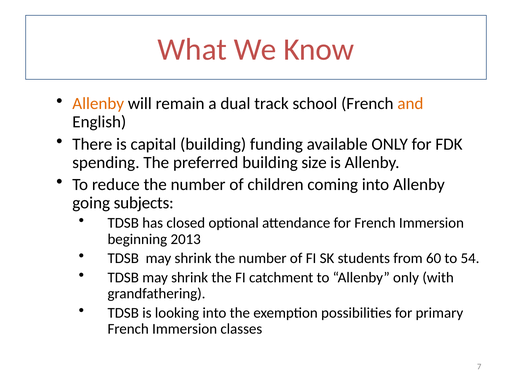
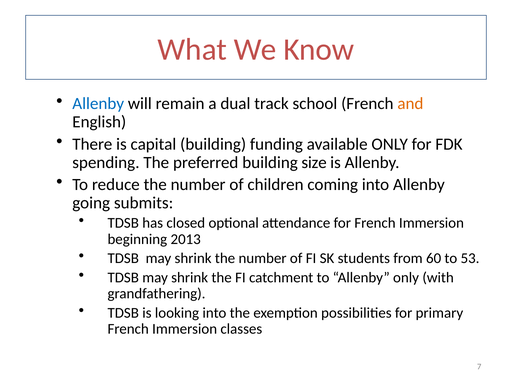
Allenby at (98, 104) colour: orange -> blue
subjects: subjects -> submits
54: 54 -> 53
